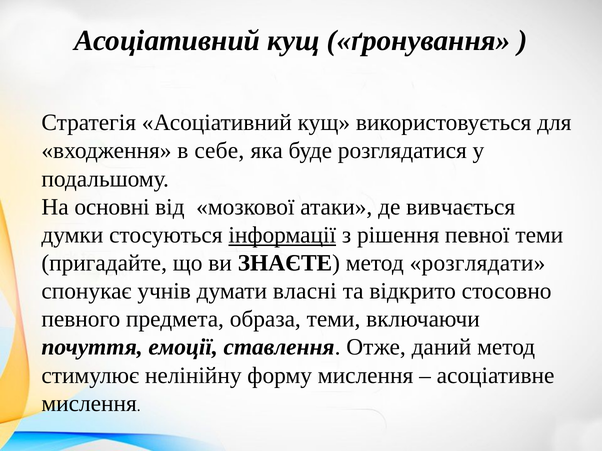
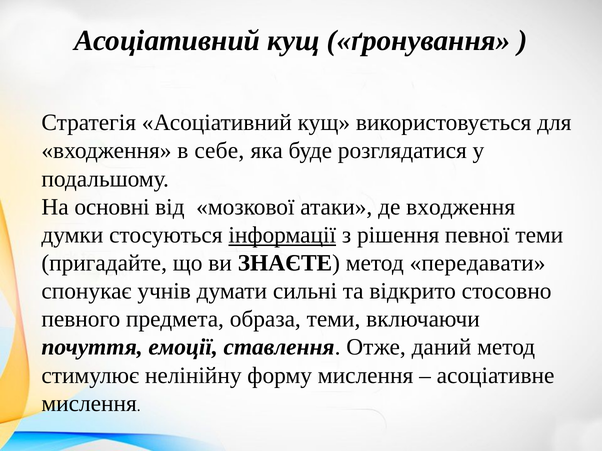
де вивчається: вивчається -> входження
розглядати: розглядати -> передавати
власні: власні -> сильні
